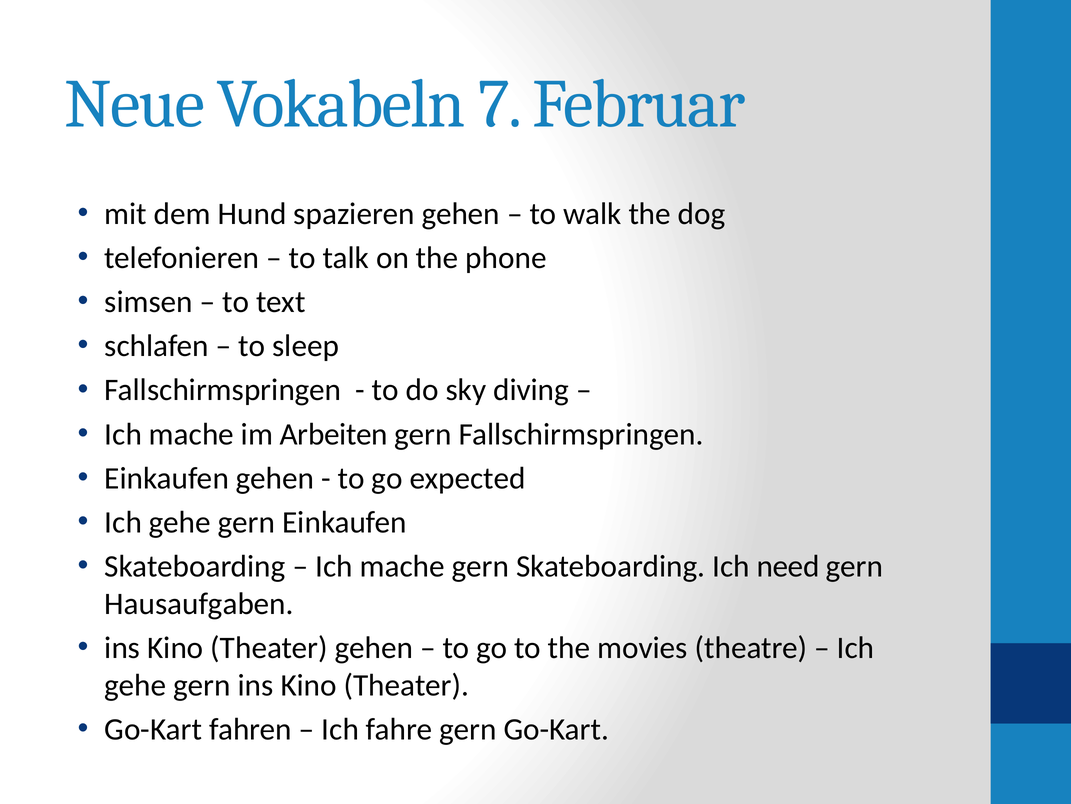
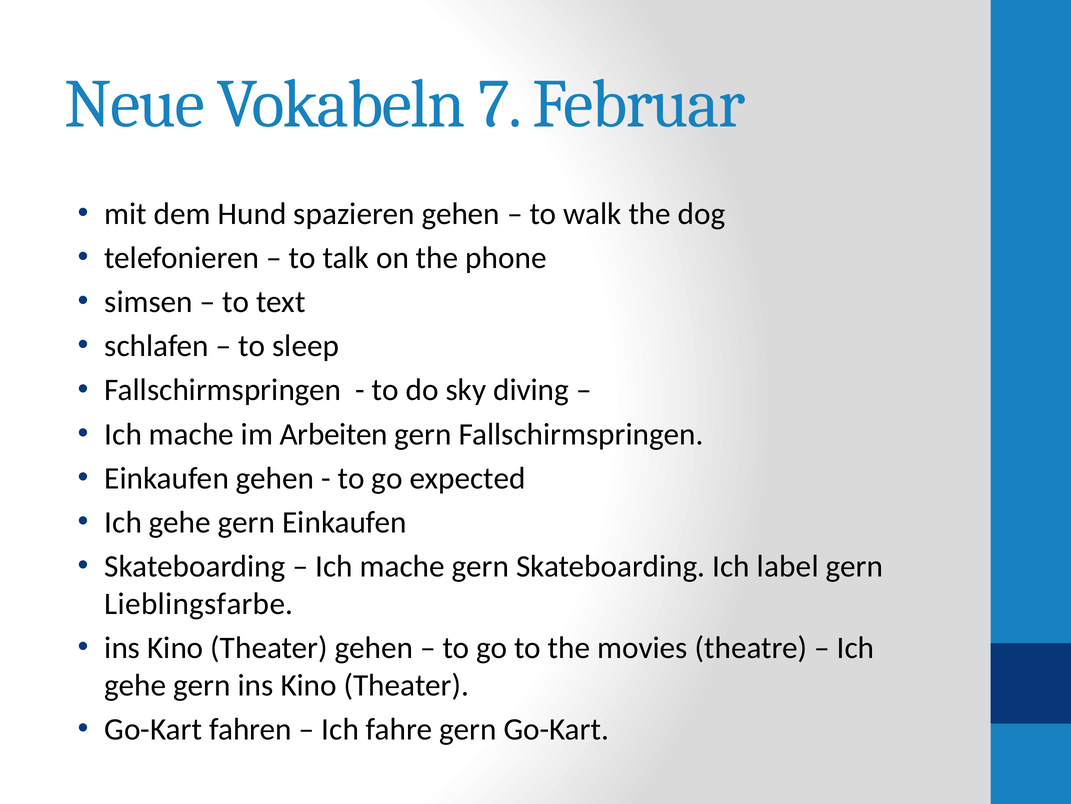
need: need -> label
Hausaufgaben: Hausaufgaben -> Lieblingsfarbe
